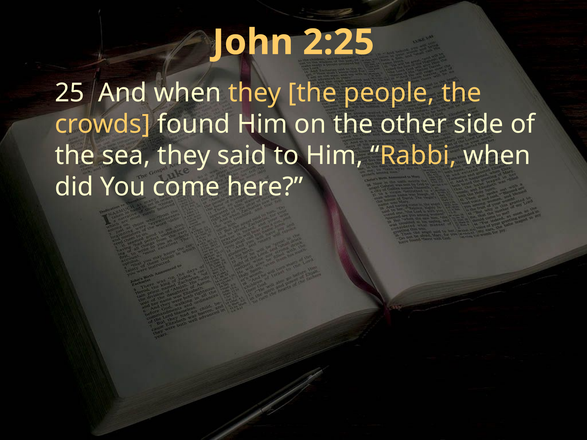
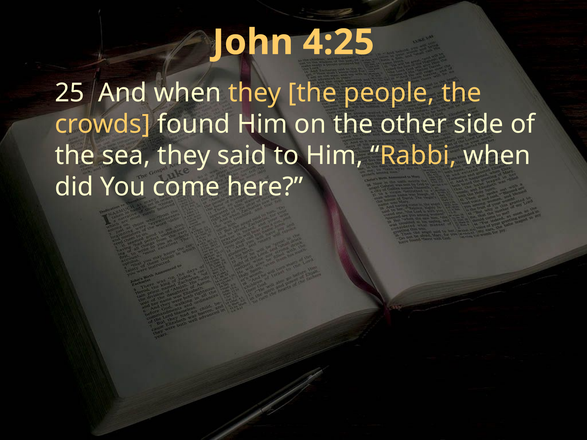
2:25: 2:25 -> 4:25
